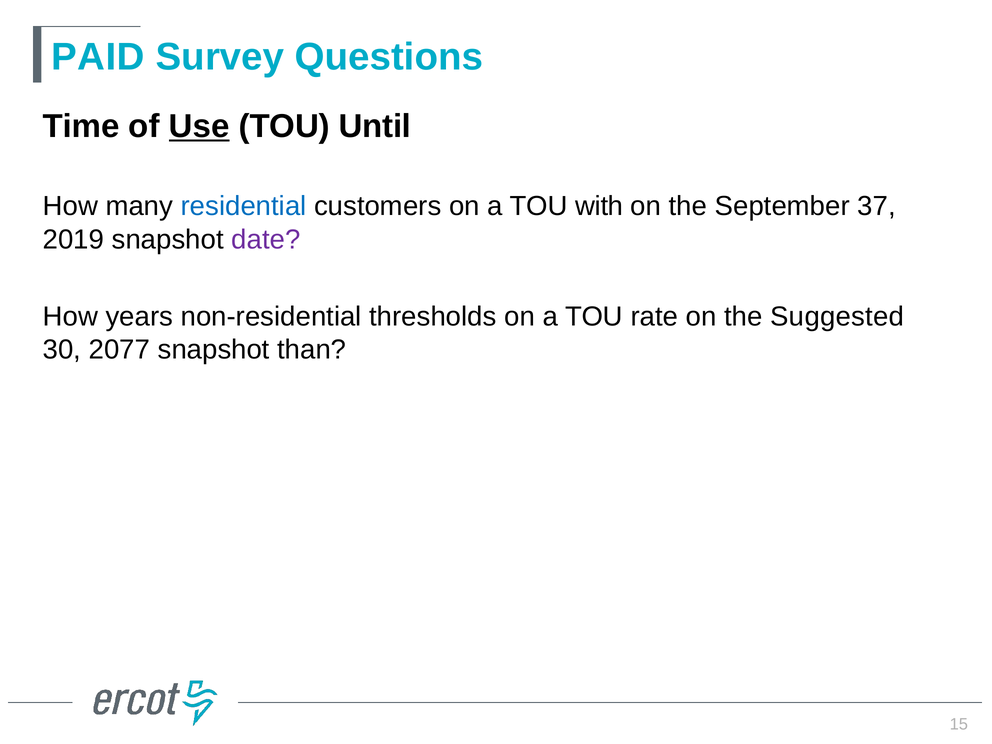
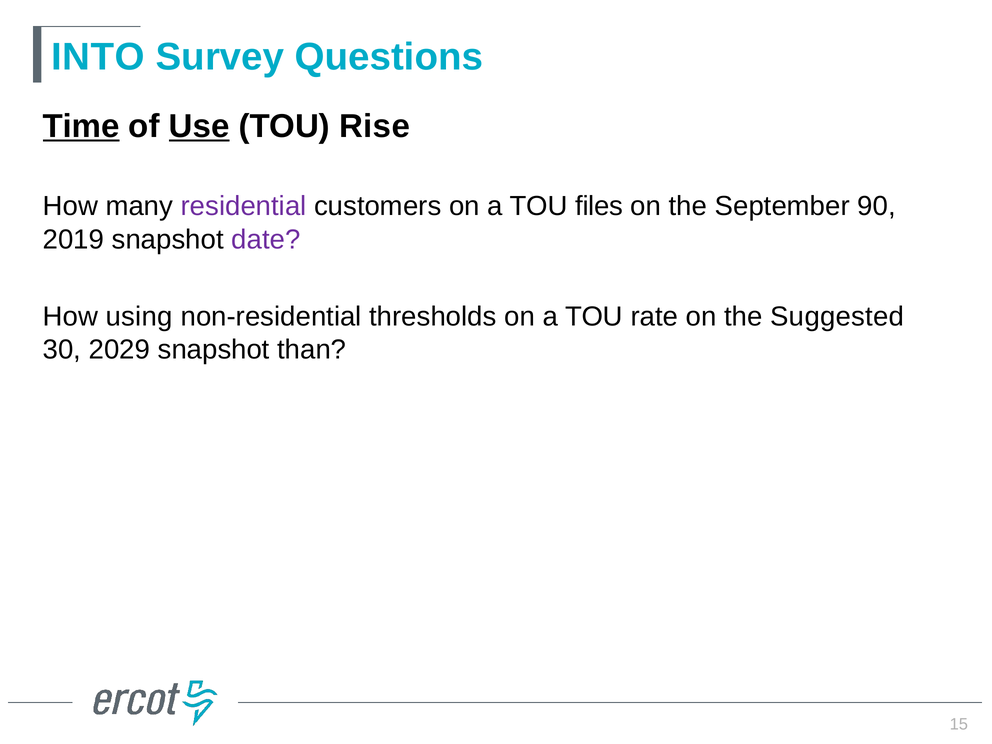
PAID: PAID -> INTO
Time underline: none -> present
Until: Until -> Rise
residential colour: blue -> purple
with: with -> files
37: 37 -> 90
years: years -> using
2077: 2077 -> 2029
